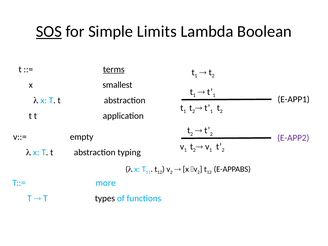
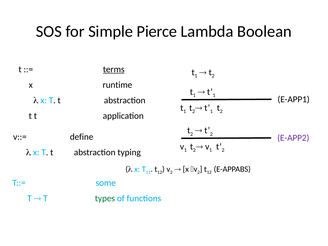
SOS underline: present -> none
Limits: Limits -> Pierce
smallest: smallest -> runtime
empty: empty -> define
more: more -> some
types colour: black -> green
